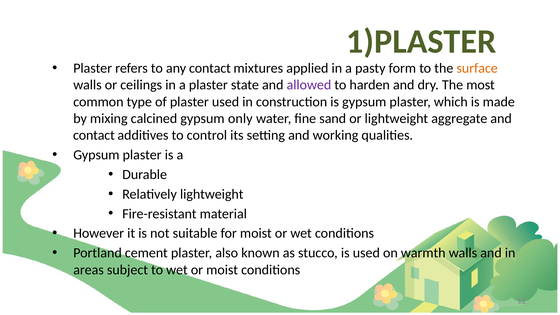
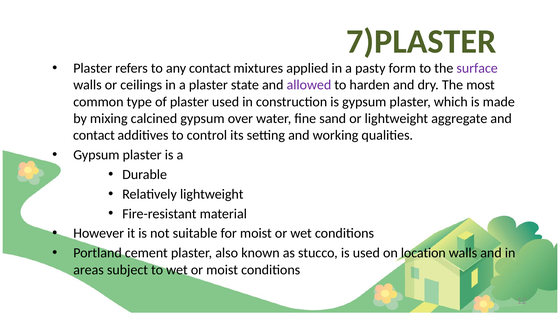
1)PLASTER: 1)PLASTER -> 7)PLASTER
surface colour: orange -> purple
only: only -> over
warmth: warmth -> location
